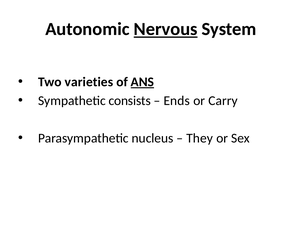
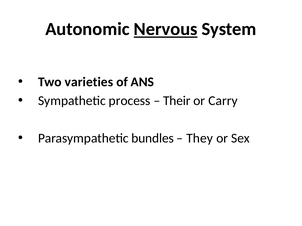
ANS underline: present -> none
consists: consists -> process
Ends: Ends -> Their
nucleus: nucleus -> bundles
